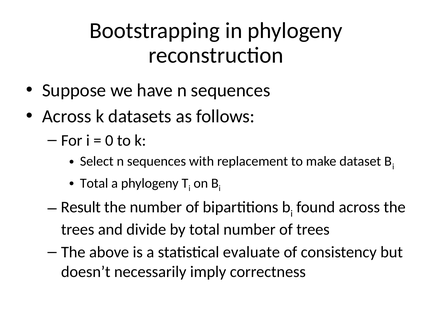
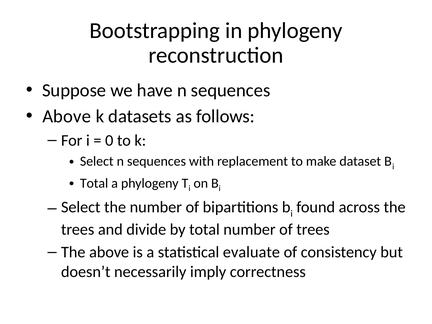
Across at (67, 116): Across -> Above
Result at (81, 207): Result -> Select
